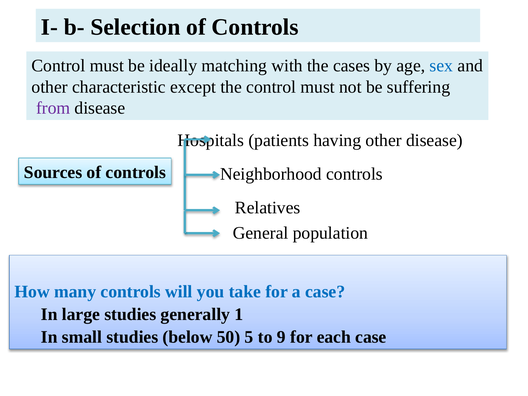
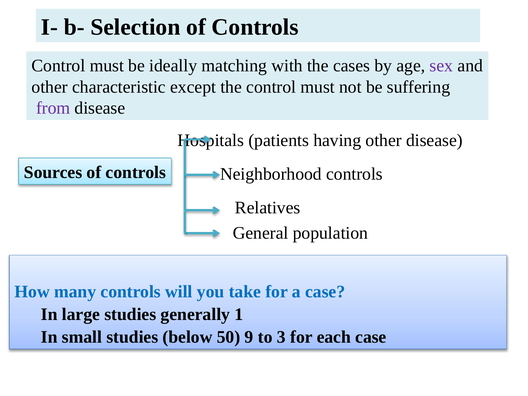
sex colour: blue -> purple
5: 5 -> 9
9: 9 -> 3
